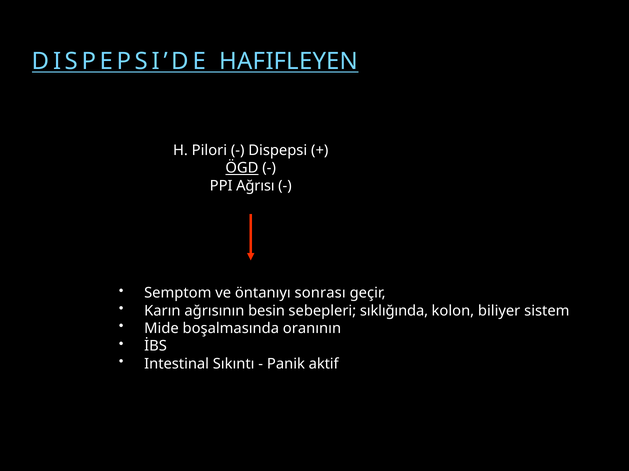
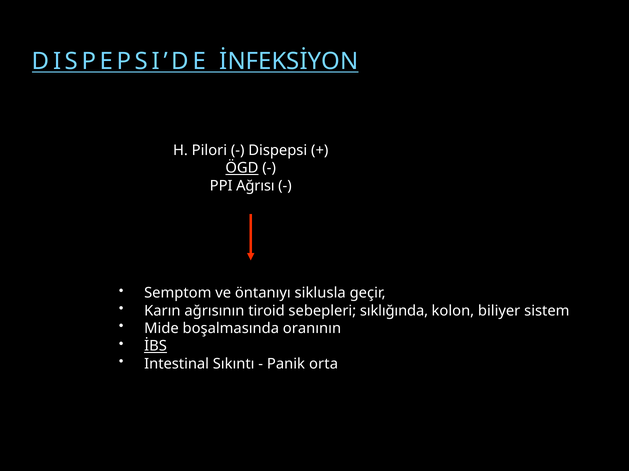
HAFIFLEYEN: HAFIFLEYEN -> İNFEKSİYON
sonrası: sonrası -> siklusla
besin: besin -> tiroid
İBS underline: none -> present
aktif: aktif -> orta
